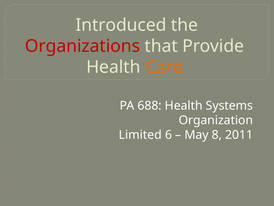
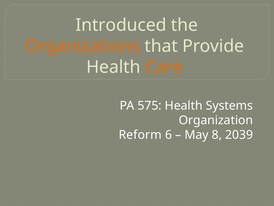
Organizations colour: red -> orange
688: 688 -> 575
Limited: Limited -> Reform
2011: 2011 -> 2039
